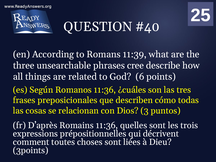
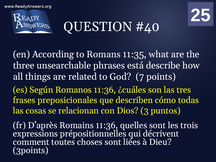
11:39: 11:39 -> 11:35
cree: cree -> está
6: 6 -> 7
